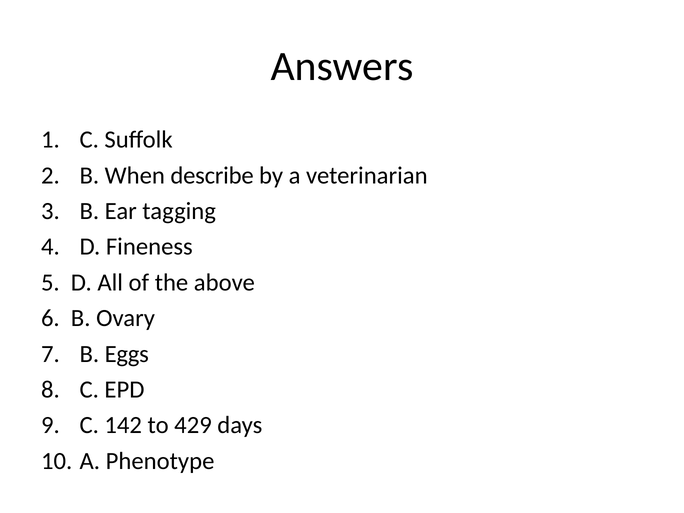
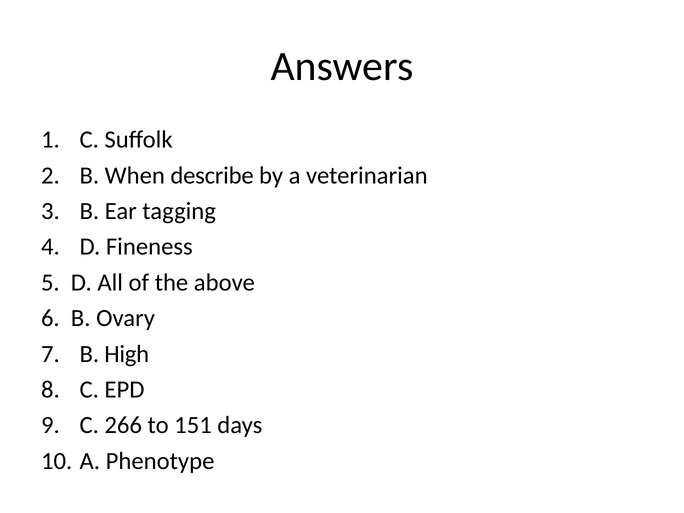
Eggs: Eggs -> High
142: 142 -> 266
429: 429 -> 151
